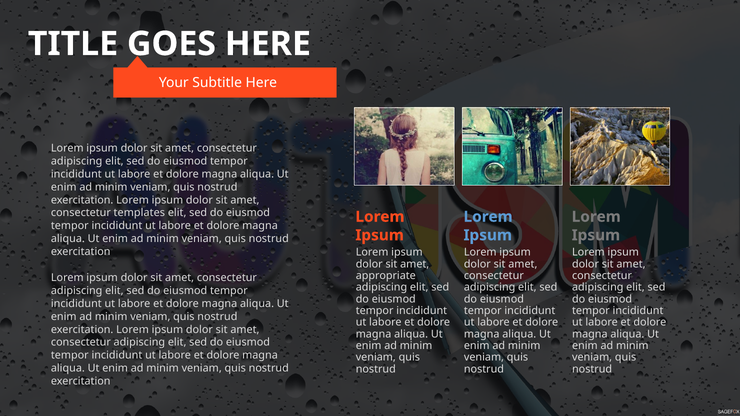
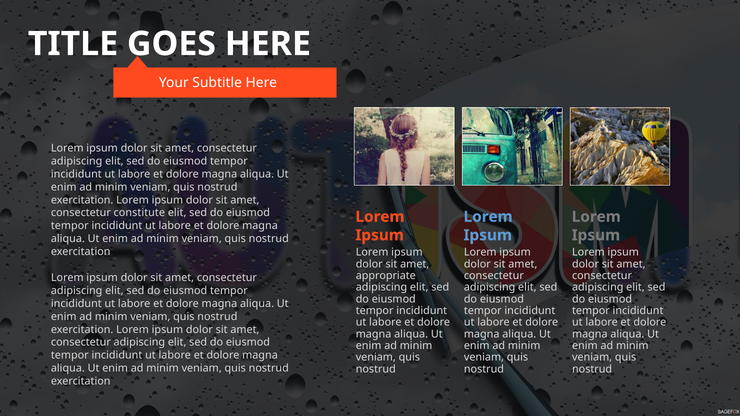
templates: templates -> constitute
